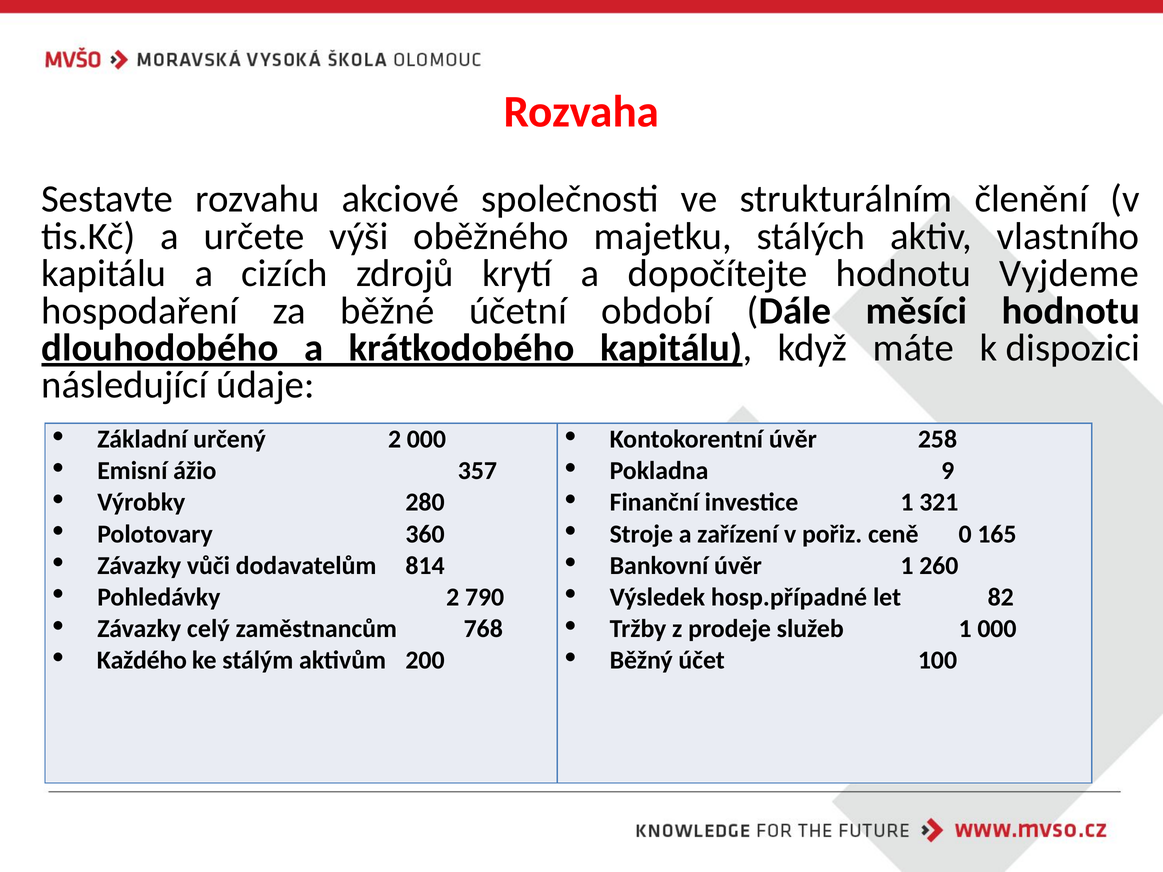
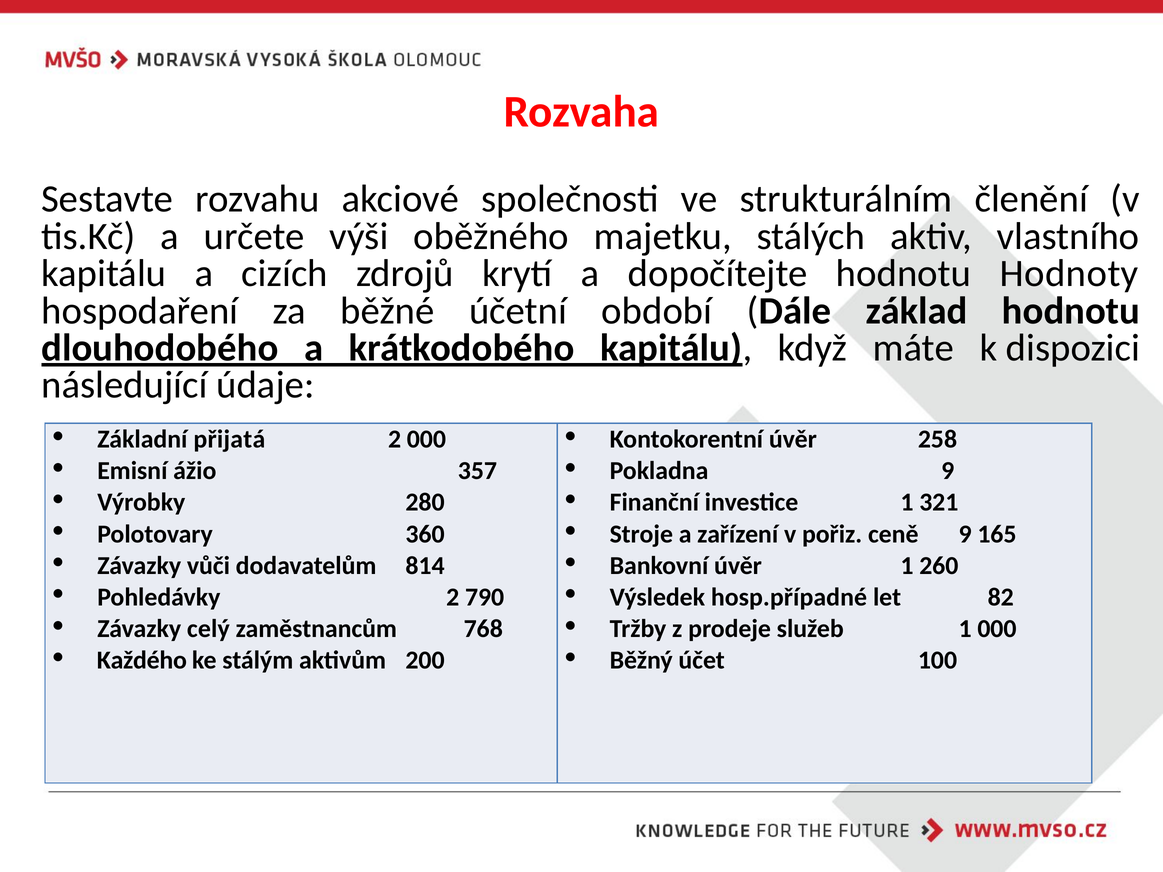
Vyjdeme: Vyjdeme -> Hodnoty
měsíci: měsíci -> základ
určený: určený -> přijatá
ceně 0: 0 -> 9
